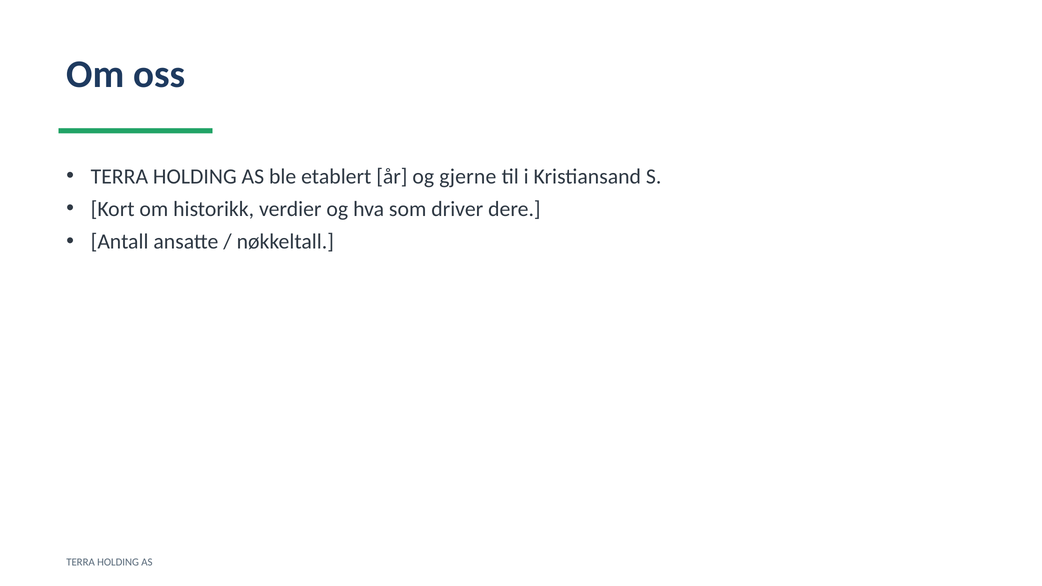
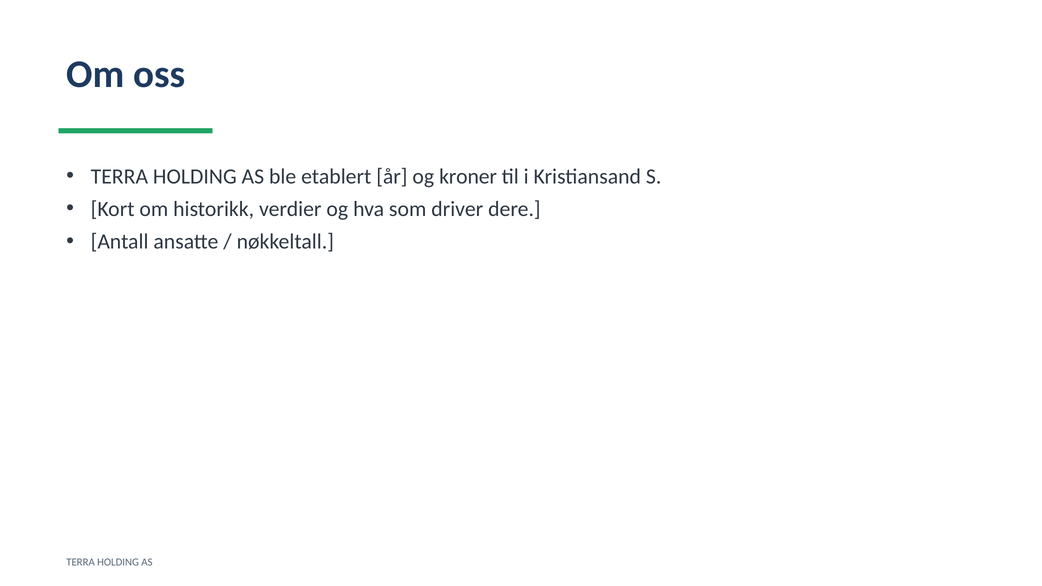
gjerne: gjerne -> kroner
